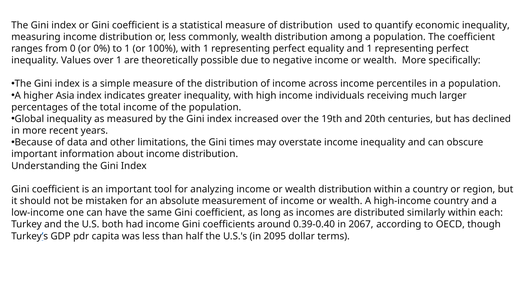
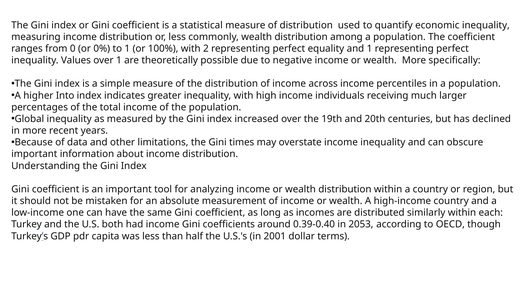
with 1: 1 -> 2
Asia: Asia -> Into
2067: 2067 -> 2053
2095: 2095 -> 2001
